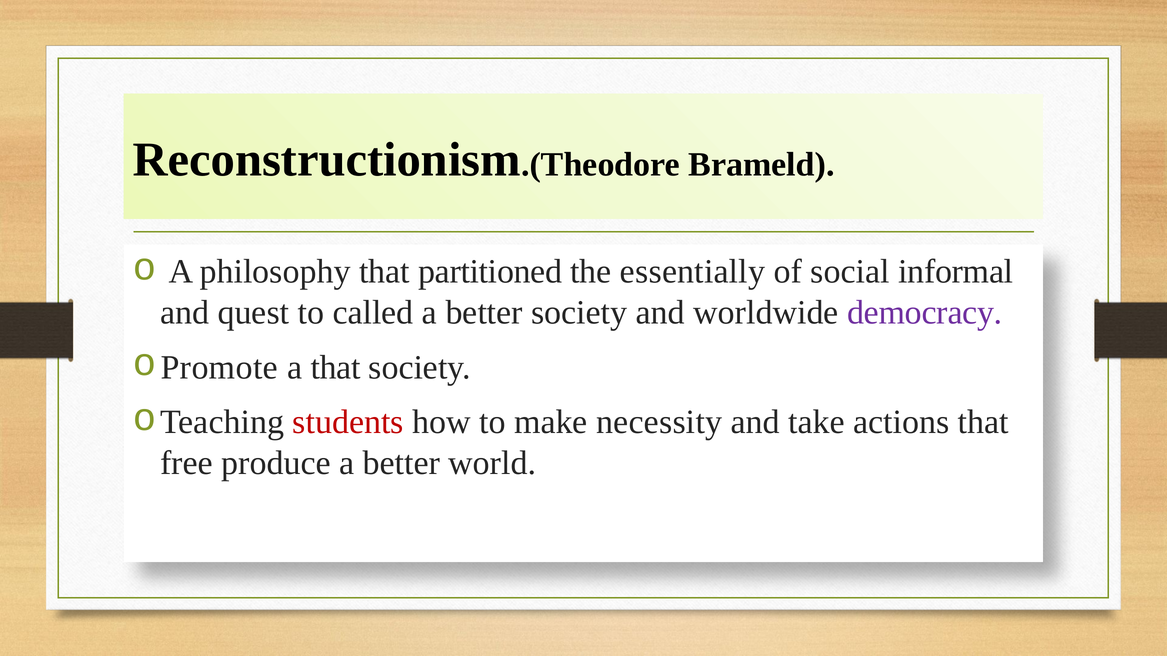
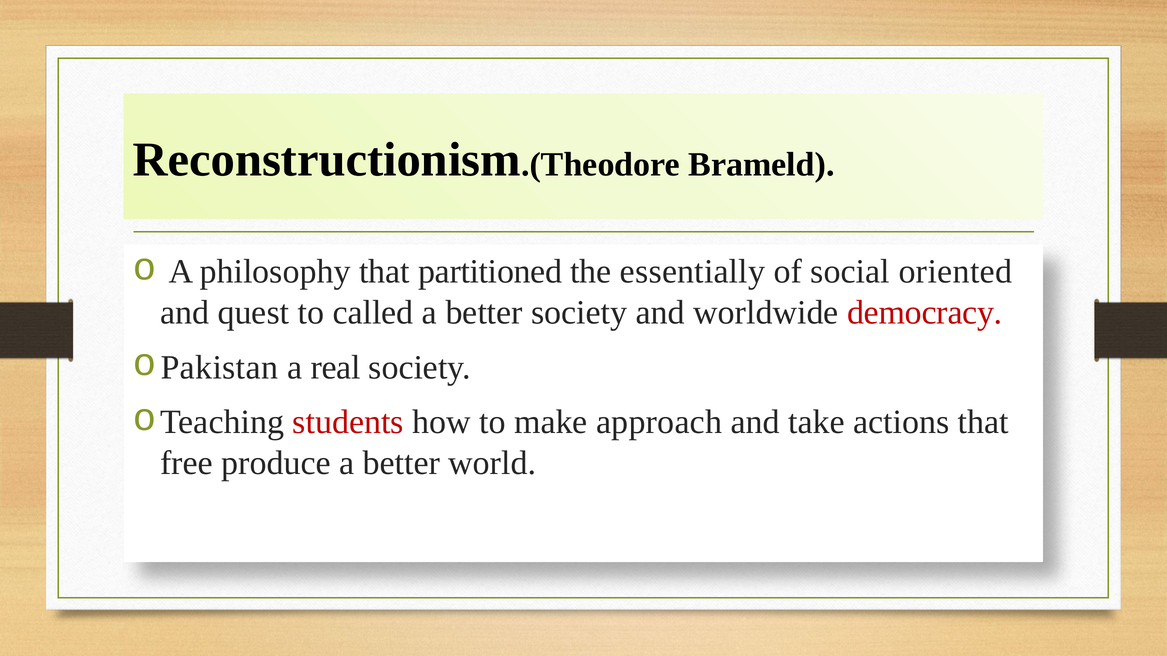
informal: informal -> oriented
democracy colour: purple -> red
Promote: Promote -> Pakistan
a that: that -> real
necessity: necessity -> approach
